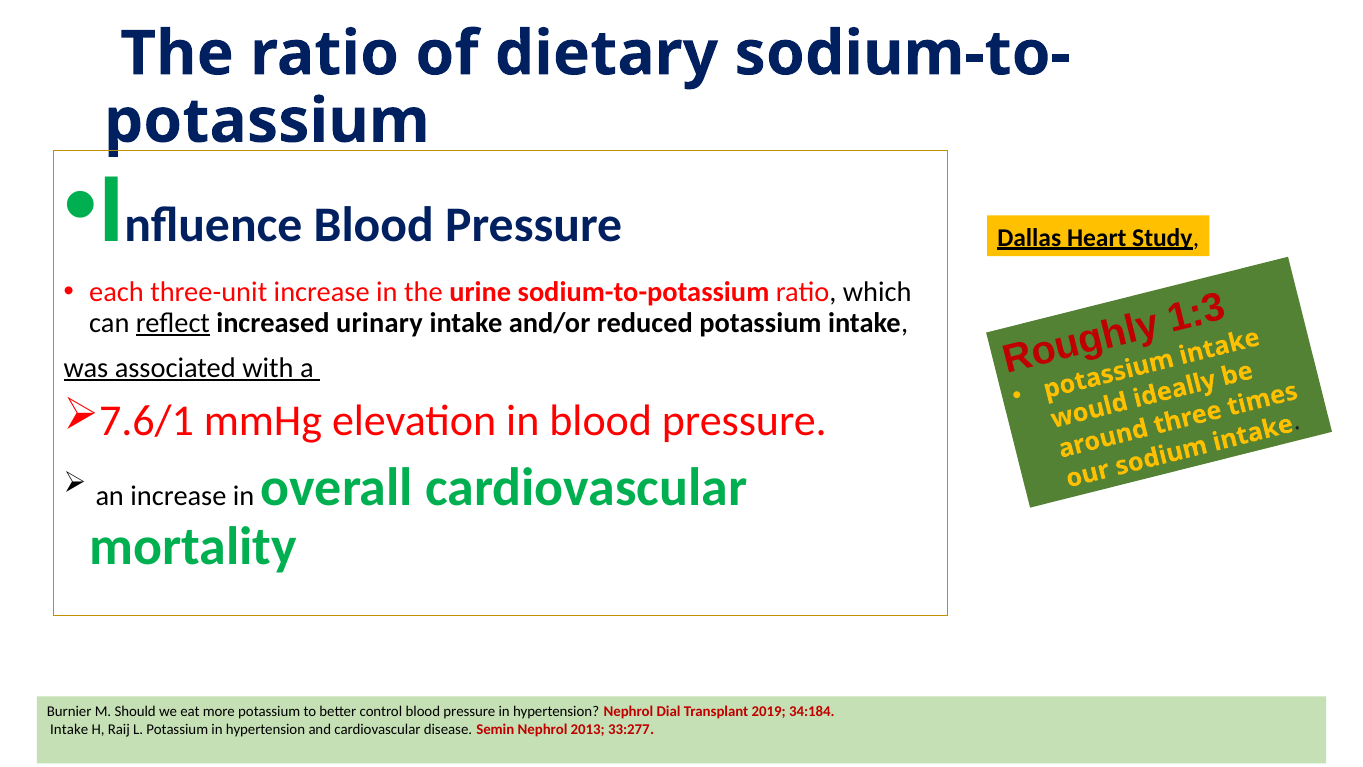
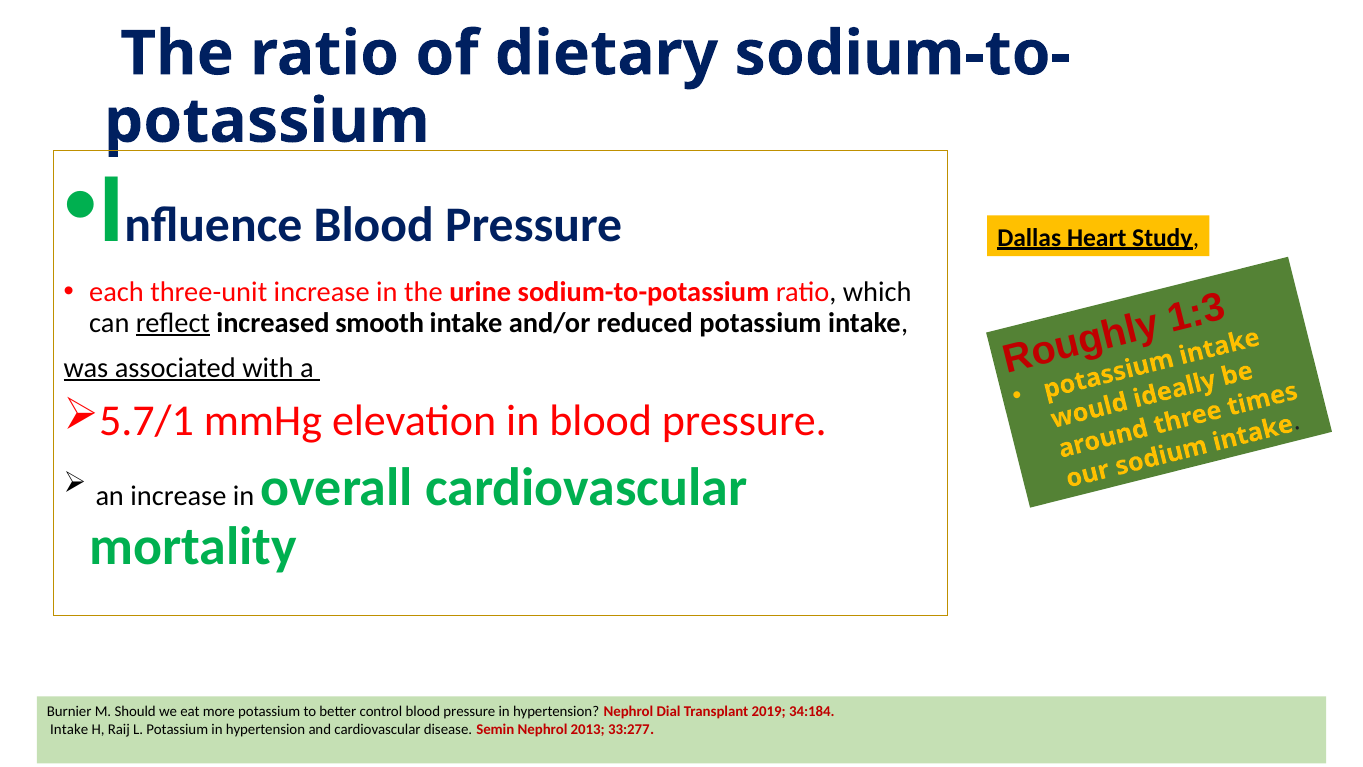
urinary: urinary -> smooth
7.6/1: 7.6/1 -> 5.7/1
